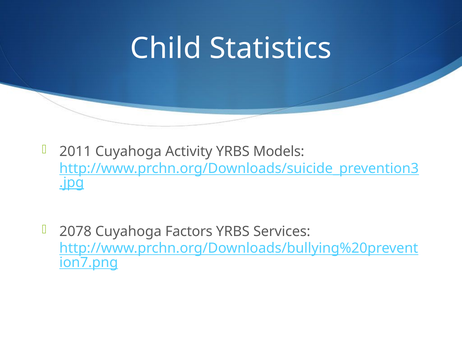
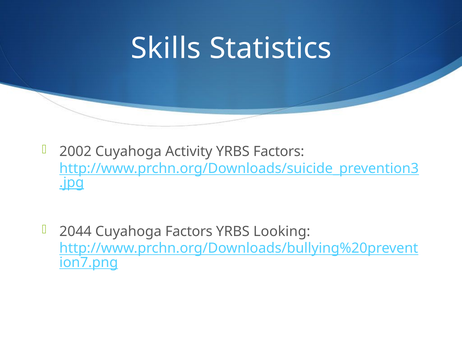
Child: Child -> Skills
2011: 2011 -> 2002
YRBS Models: Models -> Factors
2078: 2078 -> 2044
Services: Services -> Looking
